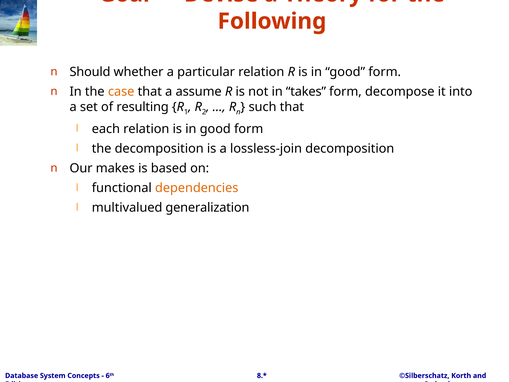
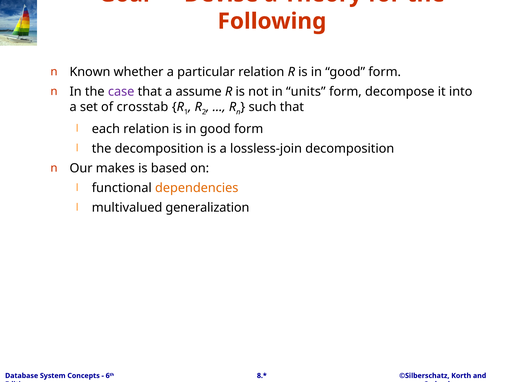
Should: Should -> Known
case colour: orange -> purple
takes: takes -> units
resulting: resulting -> crosstab
